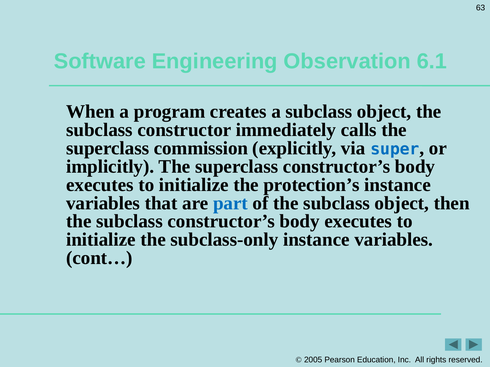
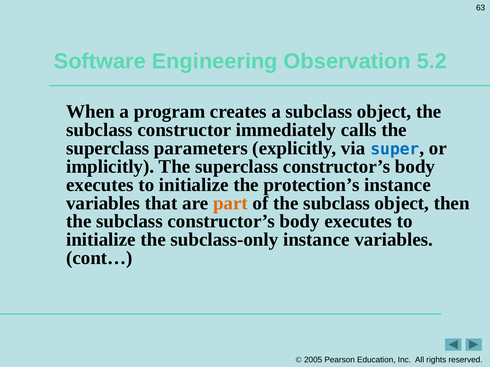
6.1: 6.1 -> 5.2
commission: commission -> parameters
part colour: blue -> orange
